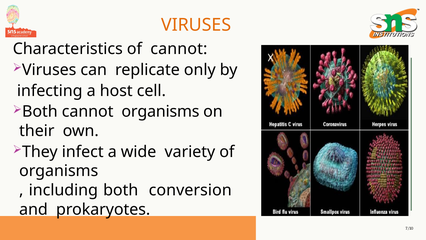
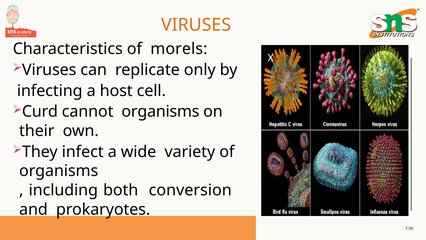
of cannot: cannot -> morels
Both at (40, 112): Both -> Curd
